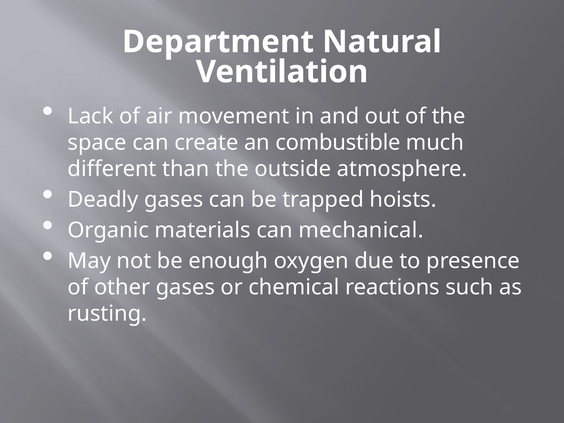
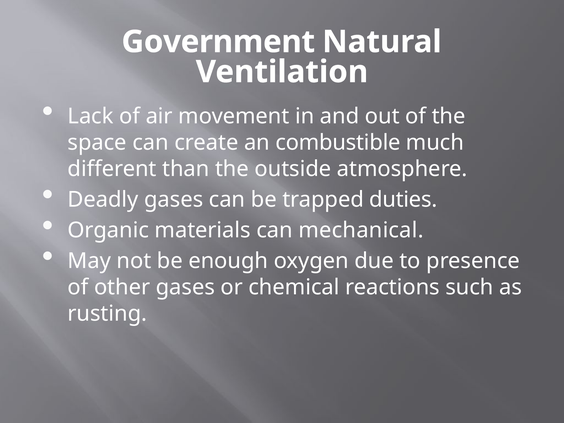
Department: Department -> Government
hoists: hoists -> duties
